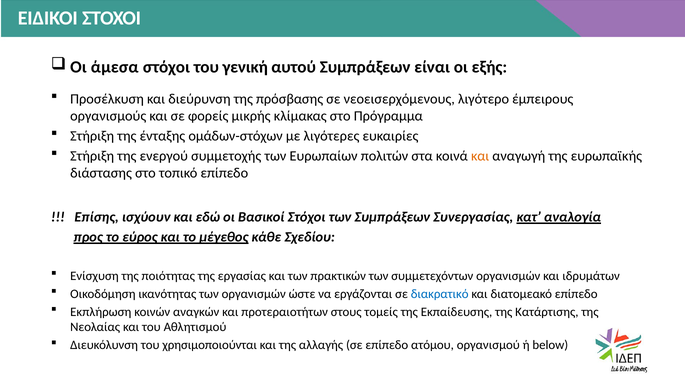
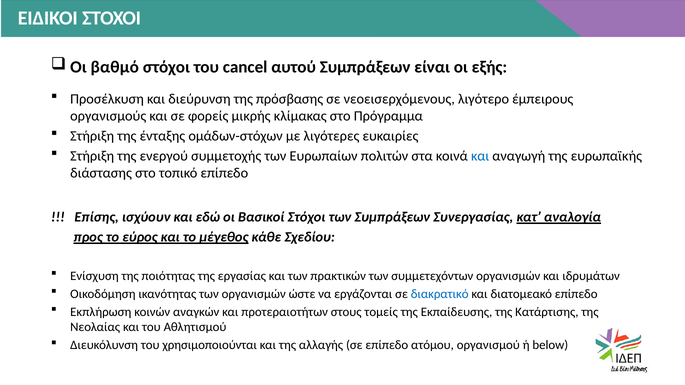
άμεσα: άμεσα -> βαθμό
γενική: γενική -> cancel
και at (480, 156) colour: orange -> blue
